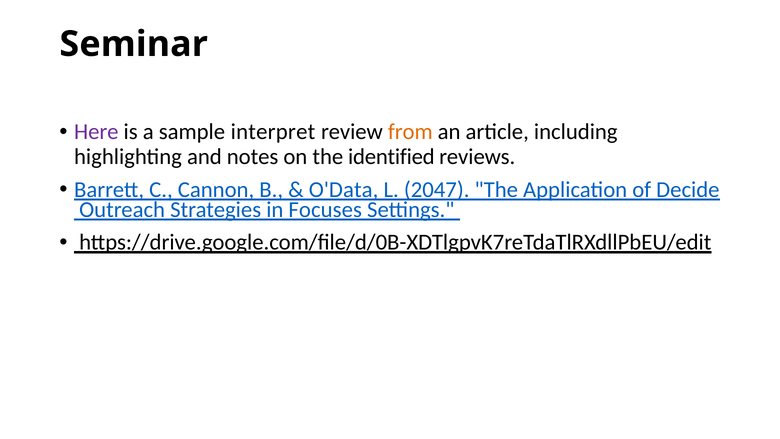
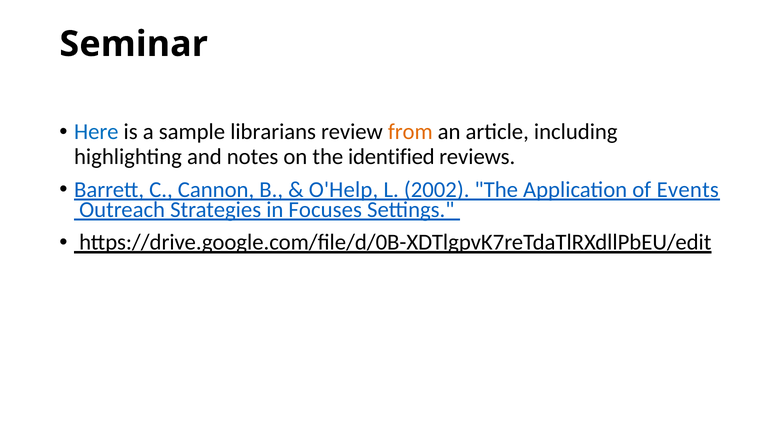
Here colour: purple -> blue
interpret: interpret -> librarians
O'Data: O'Data -> O'Help
2047: 2047 -> 2002
Decide: Decide -> Events
